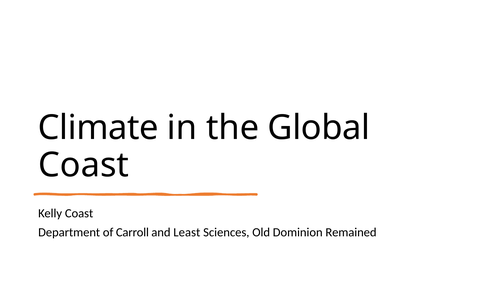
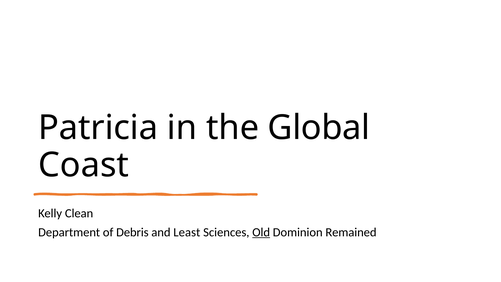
Climate: Climate -> Patricia
Kelly Coast: Coast -> Clean
Carroll: Carroll -> Debris
Old underline: none -> present
